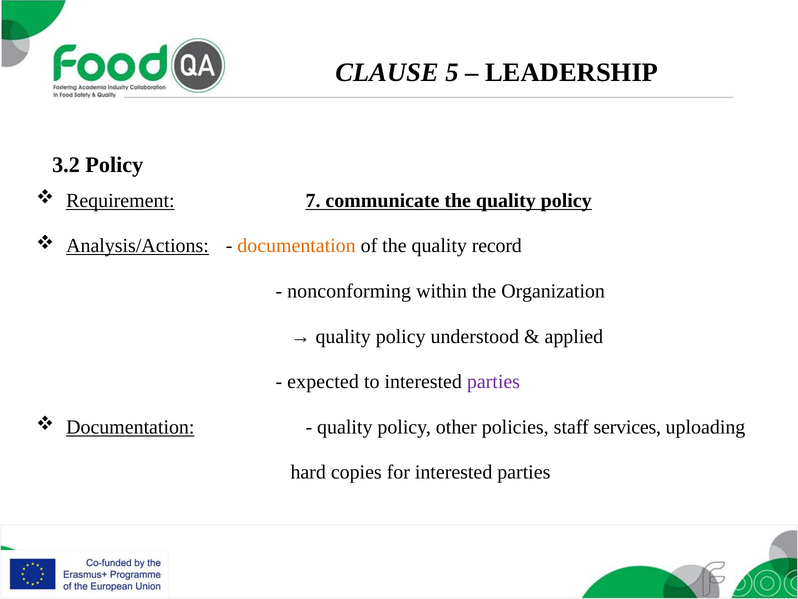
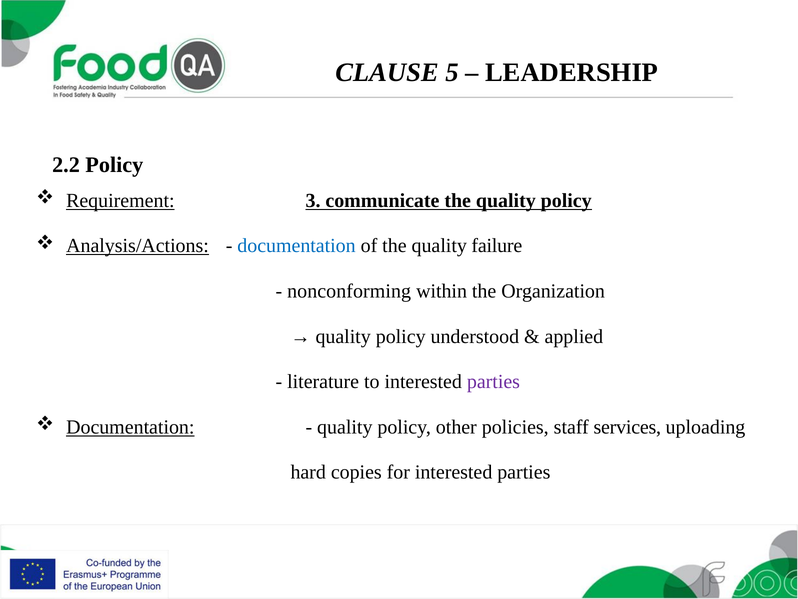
3.2: 3.2 -> 2.2
7: 7 -> 3
documentation at (297, 246) colour: orange -> blue
record: record -> failure
expected: expected -> literature
